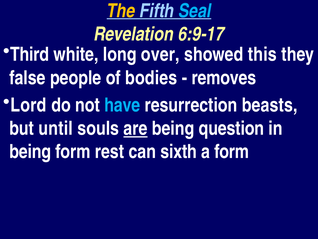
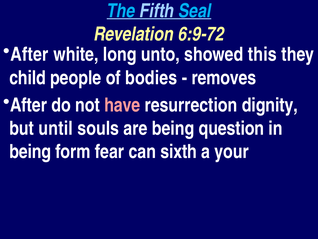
The colour: yellow -> light blue
6:9-17: 6:9-17 -> 6:9-72
Third at (30, 54): Third -> After
over: over -> unto
false: false -> child
Lord at (28, 105): Lord -> After
have colour: light blue -> pink
beasts: beasts -> dignity
are underline: present -> none
rest: rest -> fear
a form: form -> your
